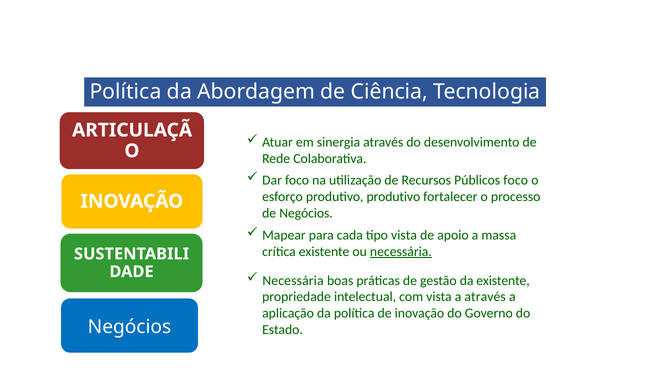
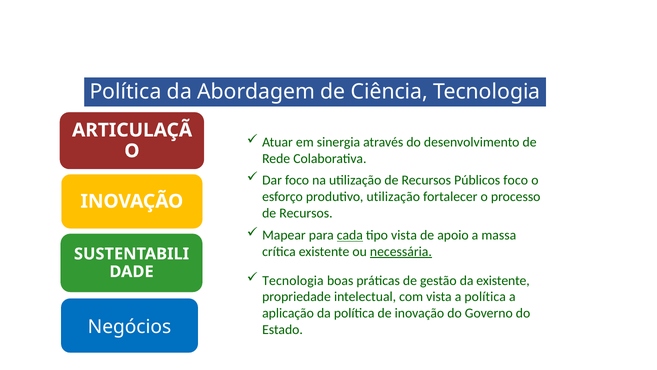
produtivo produtivo: produtivo -> utilização
Negócios at (306, 213): Negócios -> Recursos
cada underline: none -> present
Necessária at (293, 280): Necessária -> Tecnologia
a através: através -> política
